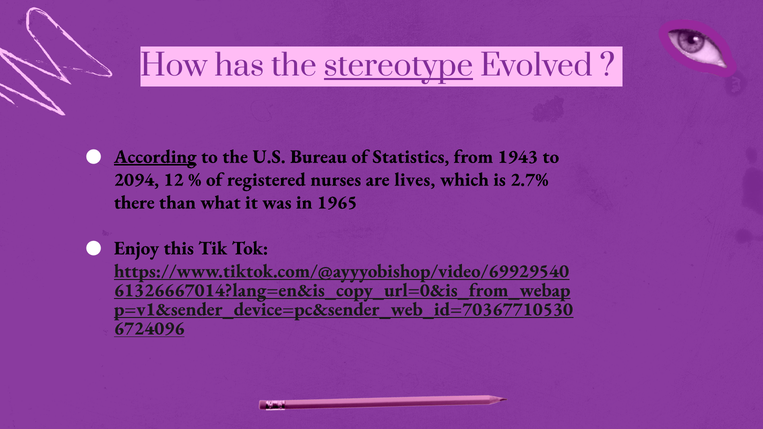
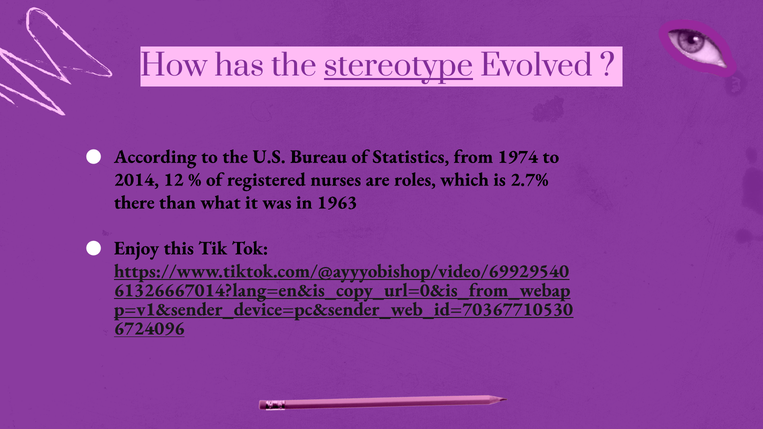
According underline: present -> none
1943: 1943 -> 1974
2094: 2094 -> 2014
lives: lives -> roles
1965: 1965 -> 1963
